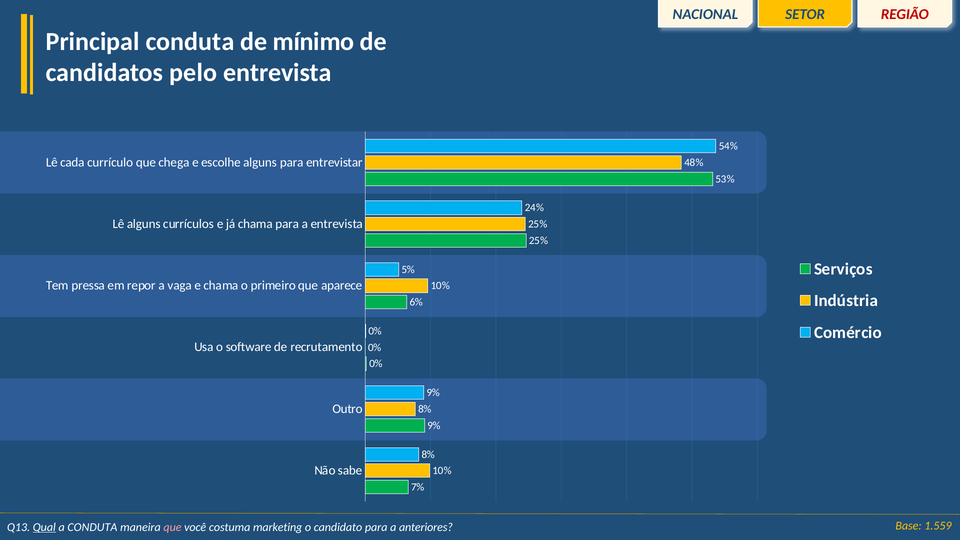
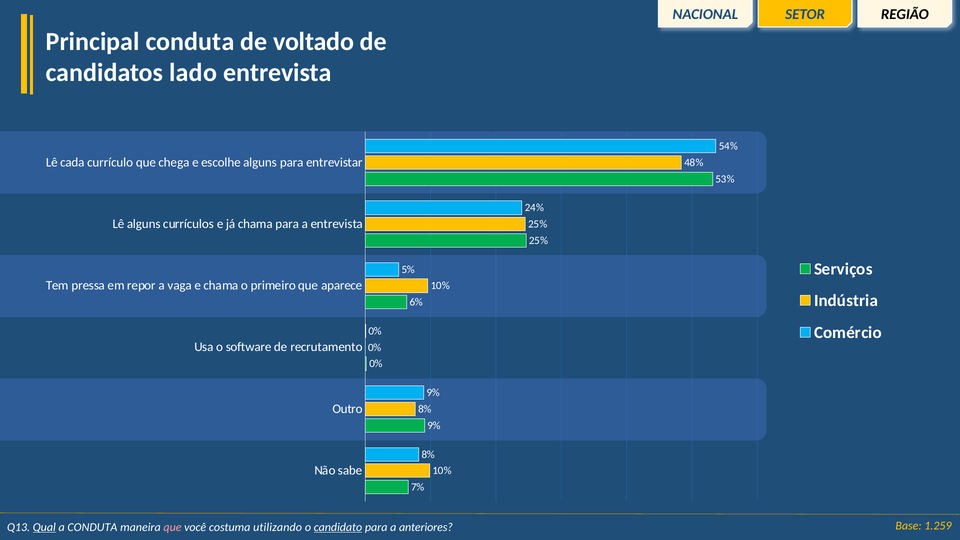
REGIÃO colour: red -> black
mínimo: mínimo -> voltado
pelo: pelo -> lado
marketing: marketing -> utilizando
candidato underline: none -> present
1.559: 1.559 -> 1.259
